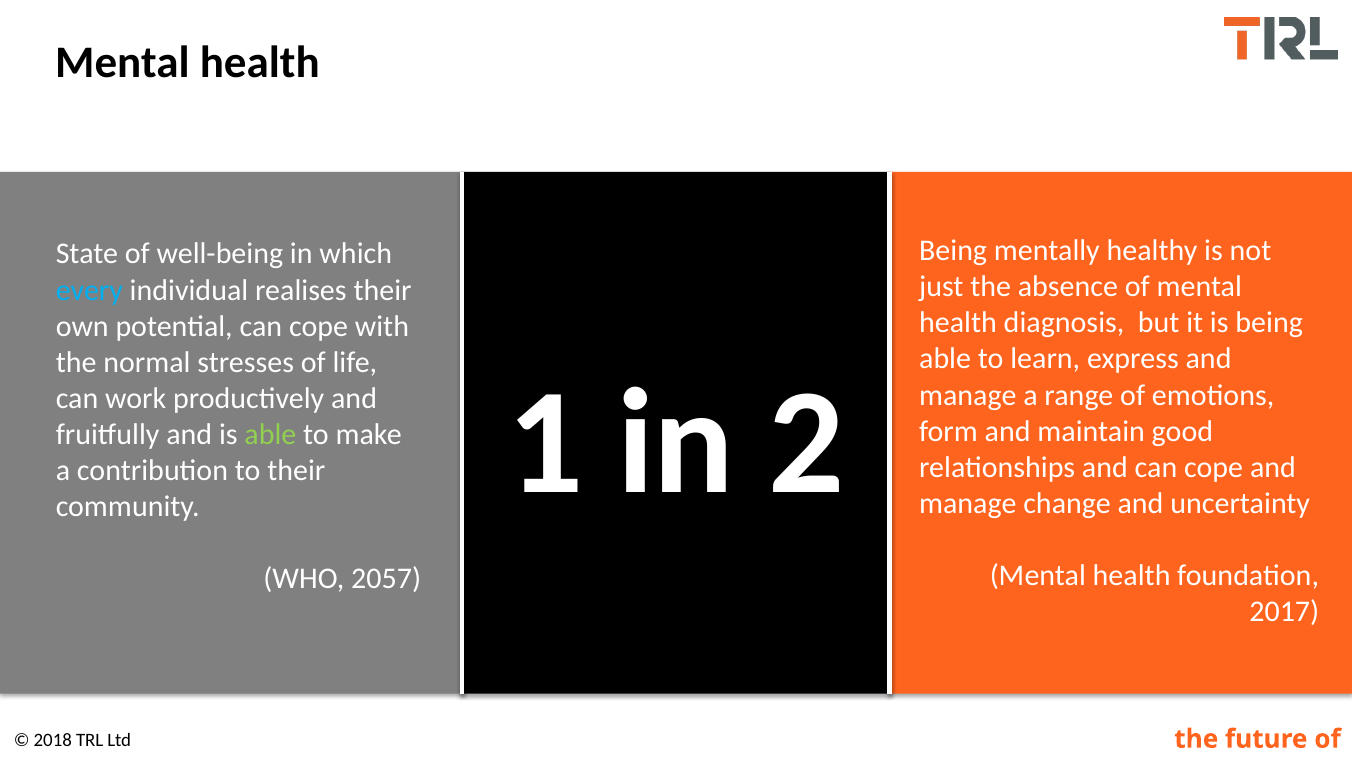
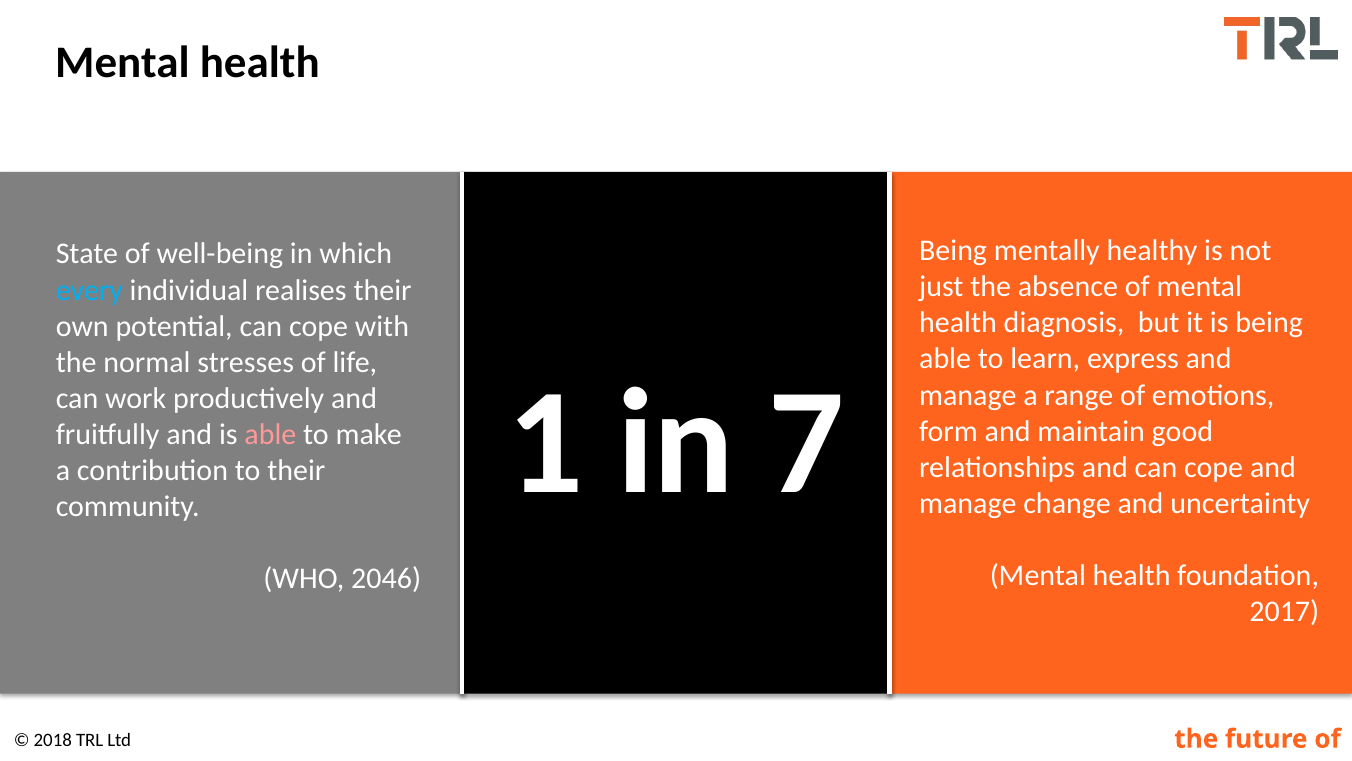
2: 2 -> 7
able at (270, 434) colour: light green -> pink
2057: 2057 -> 2046
